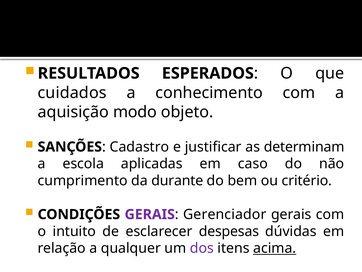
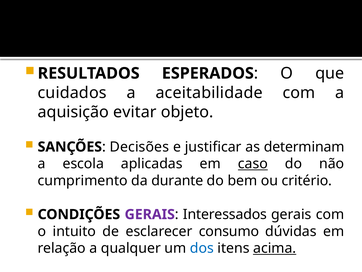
conhecimento: conhecimento -> aceitabilidade
modo: modo -> evitar
Cadastro: Cadastro -> Decisões
caso underline: none -> present
Gerenciador: Gerenciador -> Interessados
despesas: despesas -> consumo
dos colour: purple -> blue
